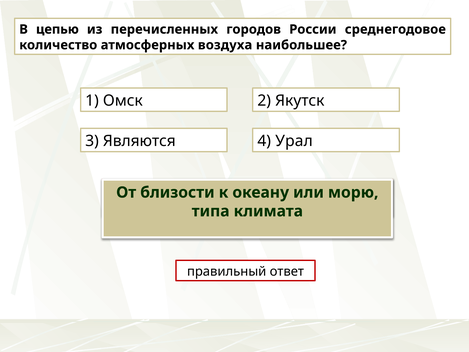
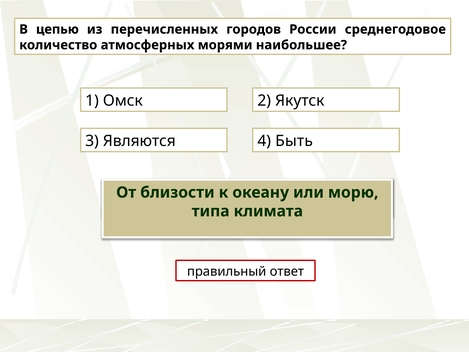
воздуха: воздуха -> морями
Урал: Урал -> Быть
